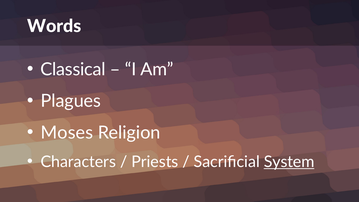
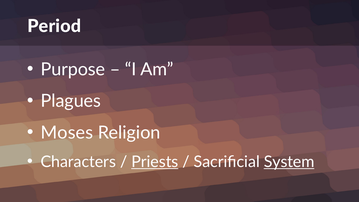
Words: Words -> Period
Classical: Classical -> Purpose
Priests underline: none -> present
